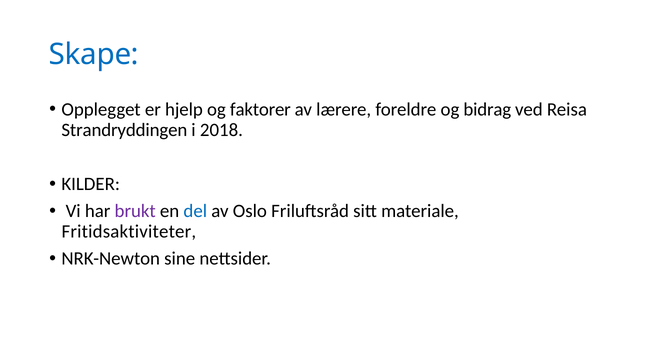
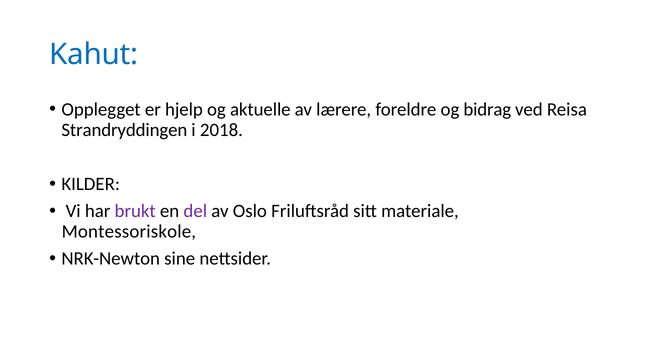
Skape: Skape -> Kahut
faktorer: faktorer -> aktuelle
del colour: blue -> purple
Fritidsaktiviteter: Fritidsaktiviteter -> Montessoriskole
